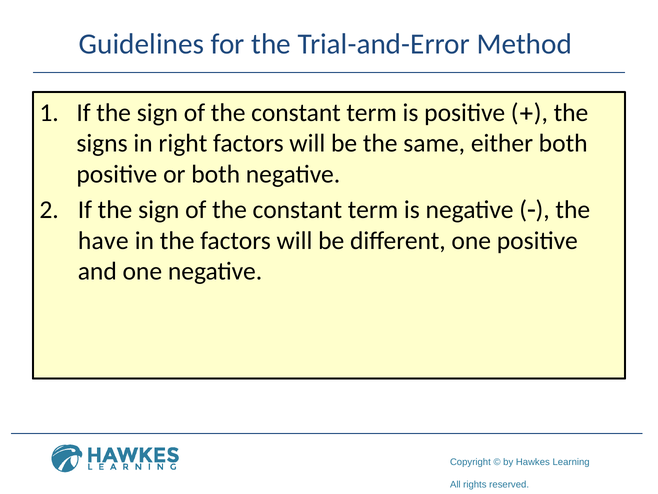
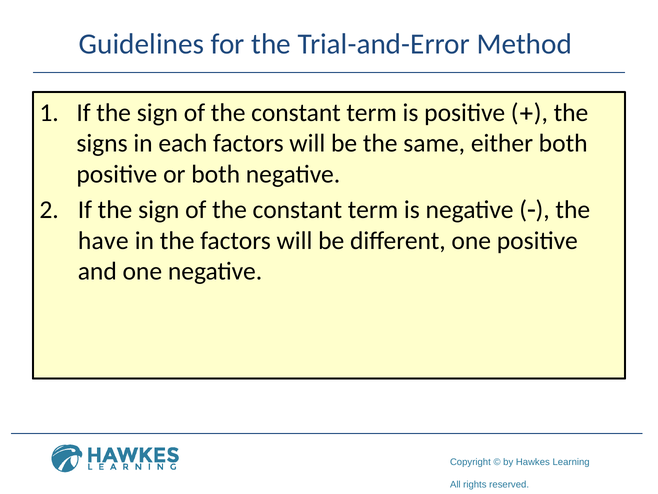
right: right -> each
